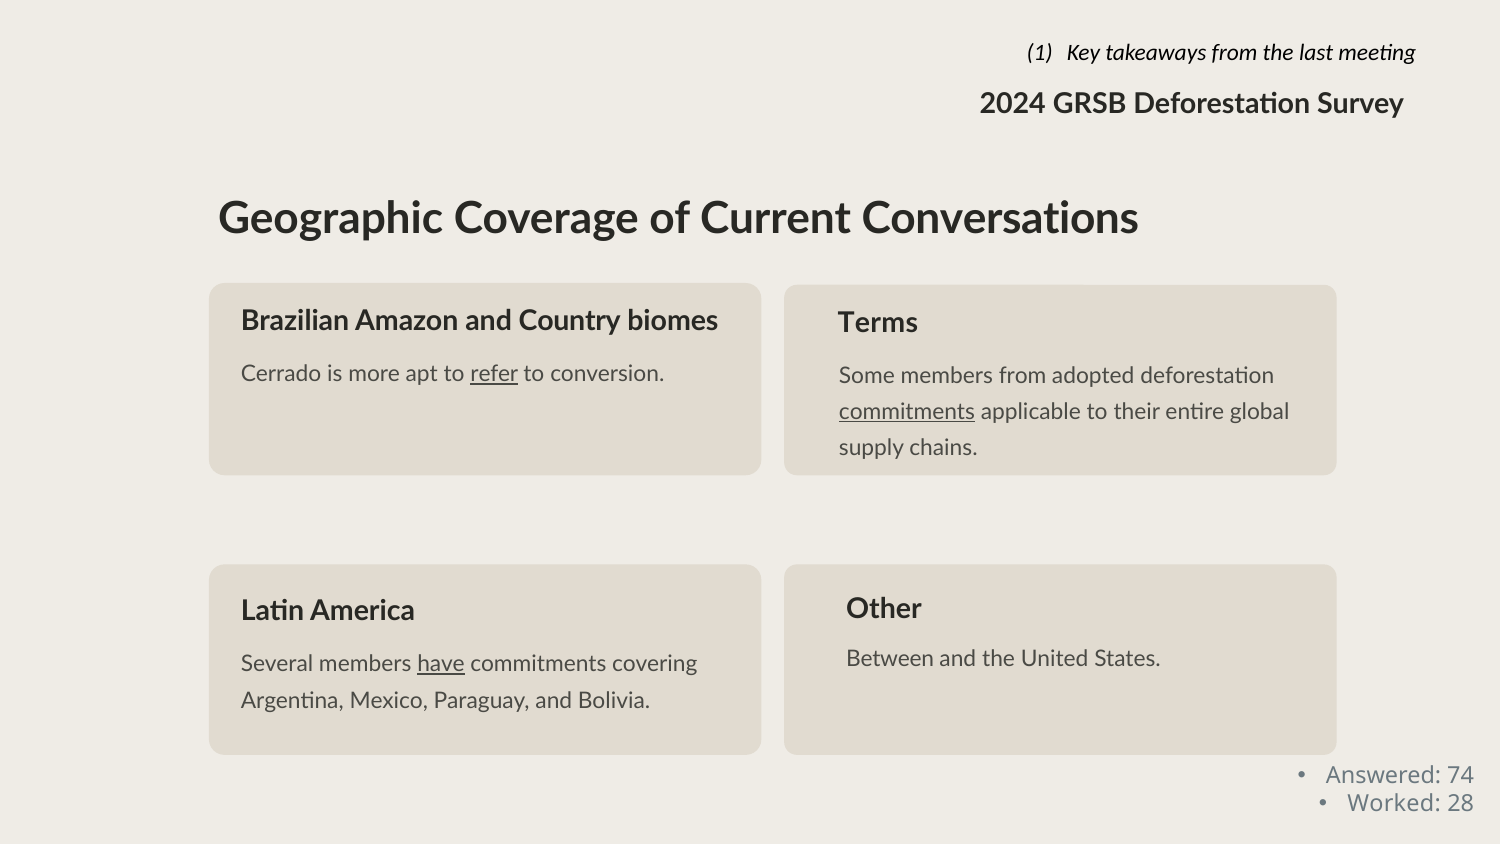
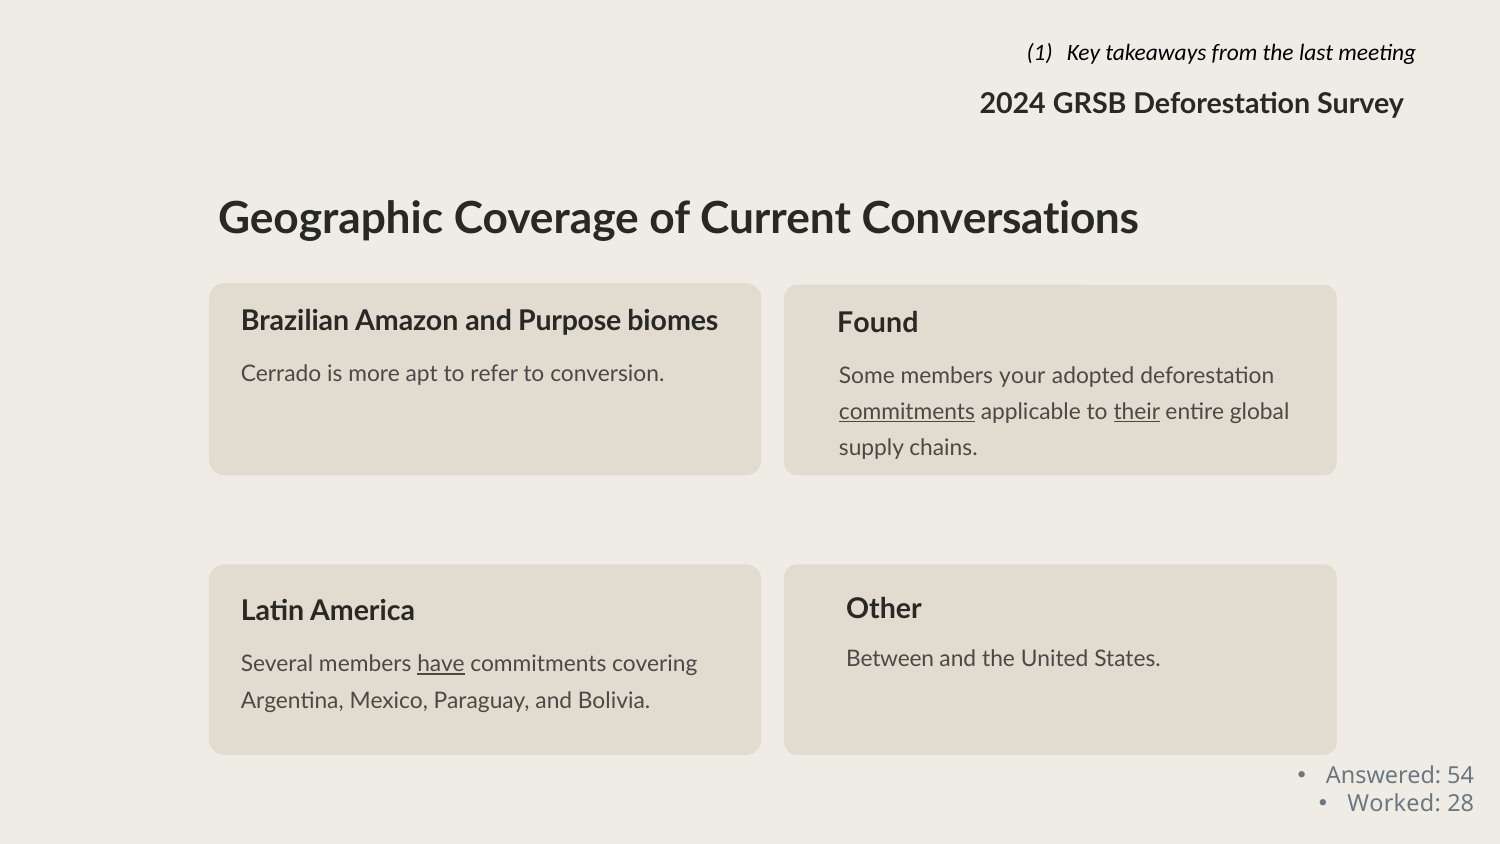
Country: Country -> Purpose
Terms: Terms -> Found
refer underline: present -> none
members from: from -> your
their underline: none -> present
74: 74 -> 54
